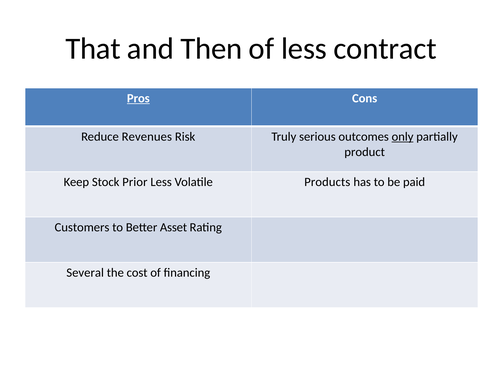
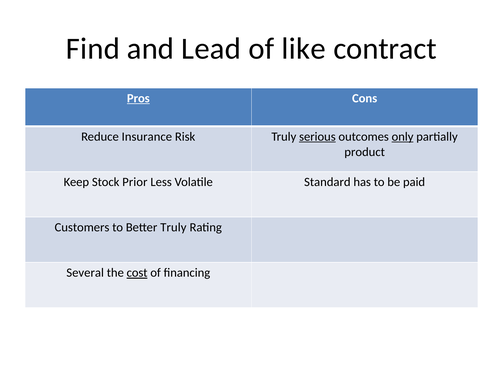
That: That -> Find
Then: Then -> Lead
of less: less -> like
Revenues: Revenues -> Insurance
serious underline: none -> present
Products: Products -> Standard
Better Asset: Asset -> Truly
cost underline: none -> present
